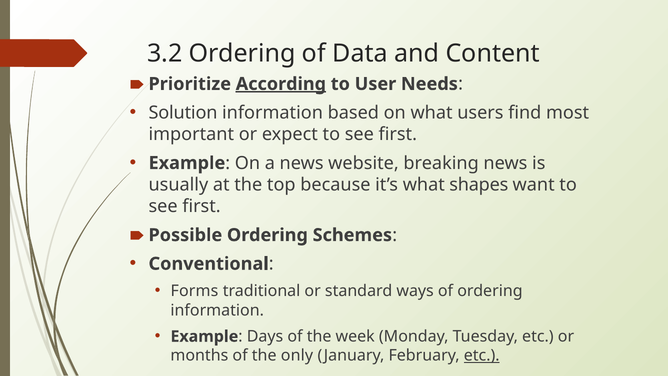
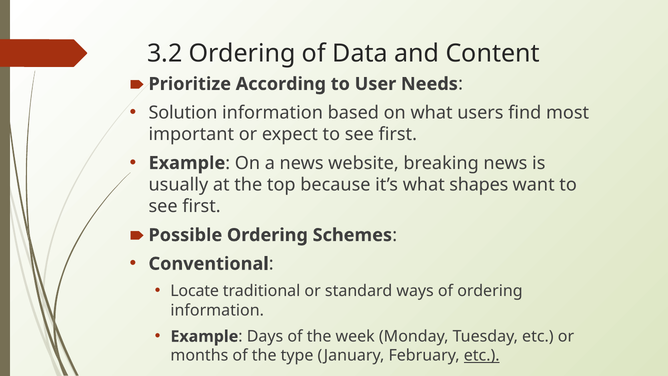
According underline: present -> none
Forms: Forms -> Locate
only: only -> type
